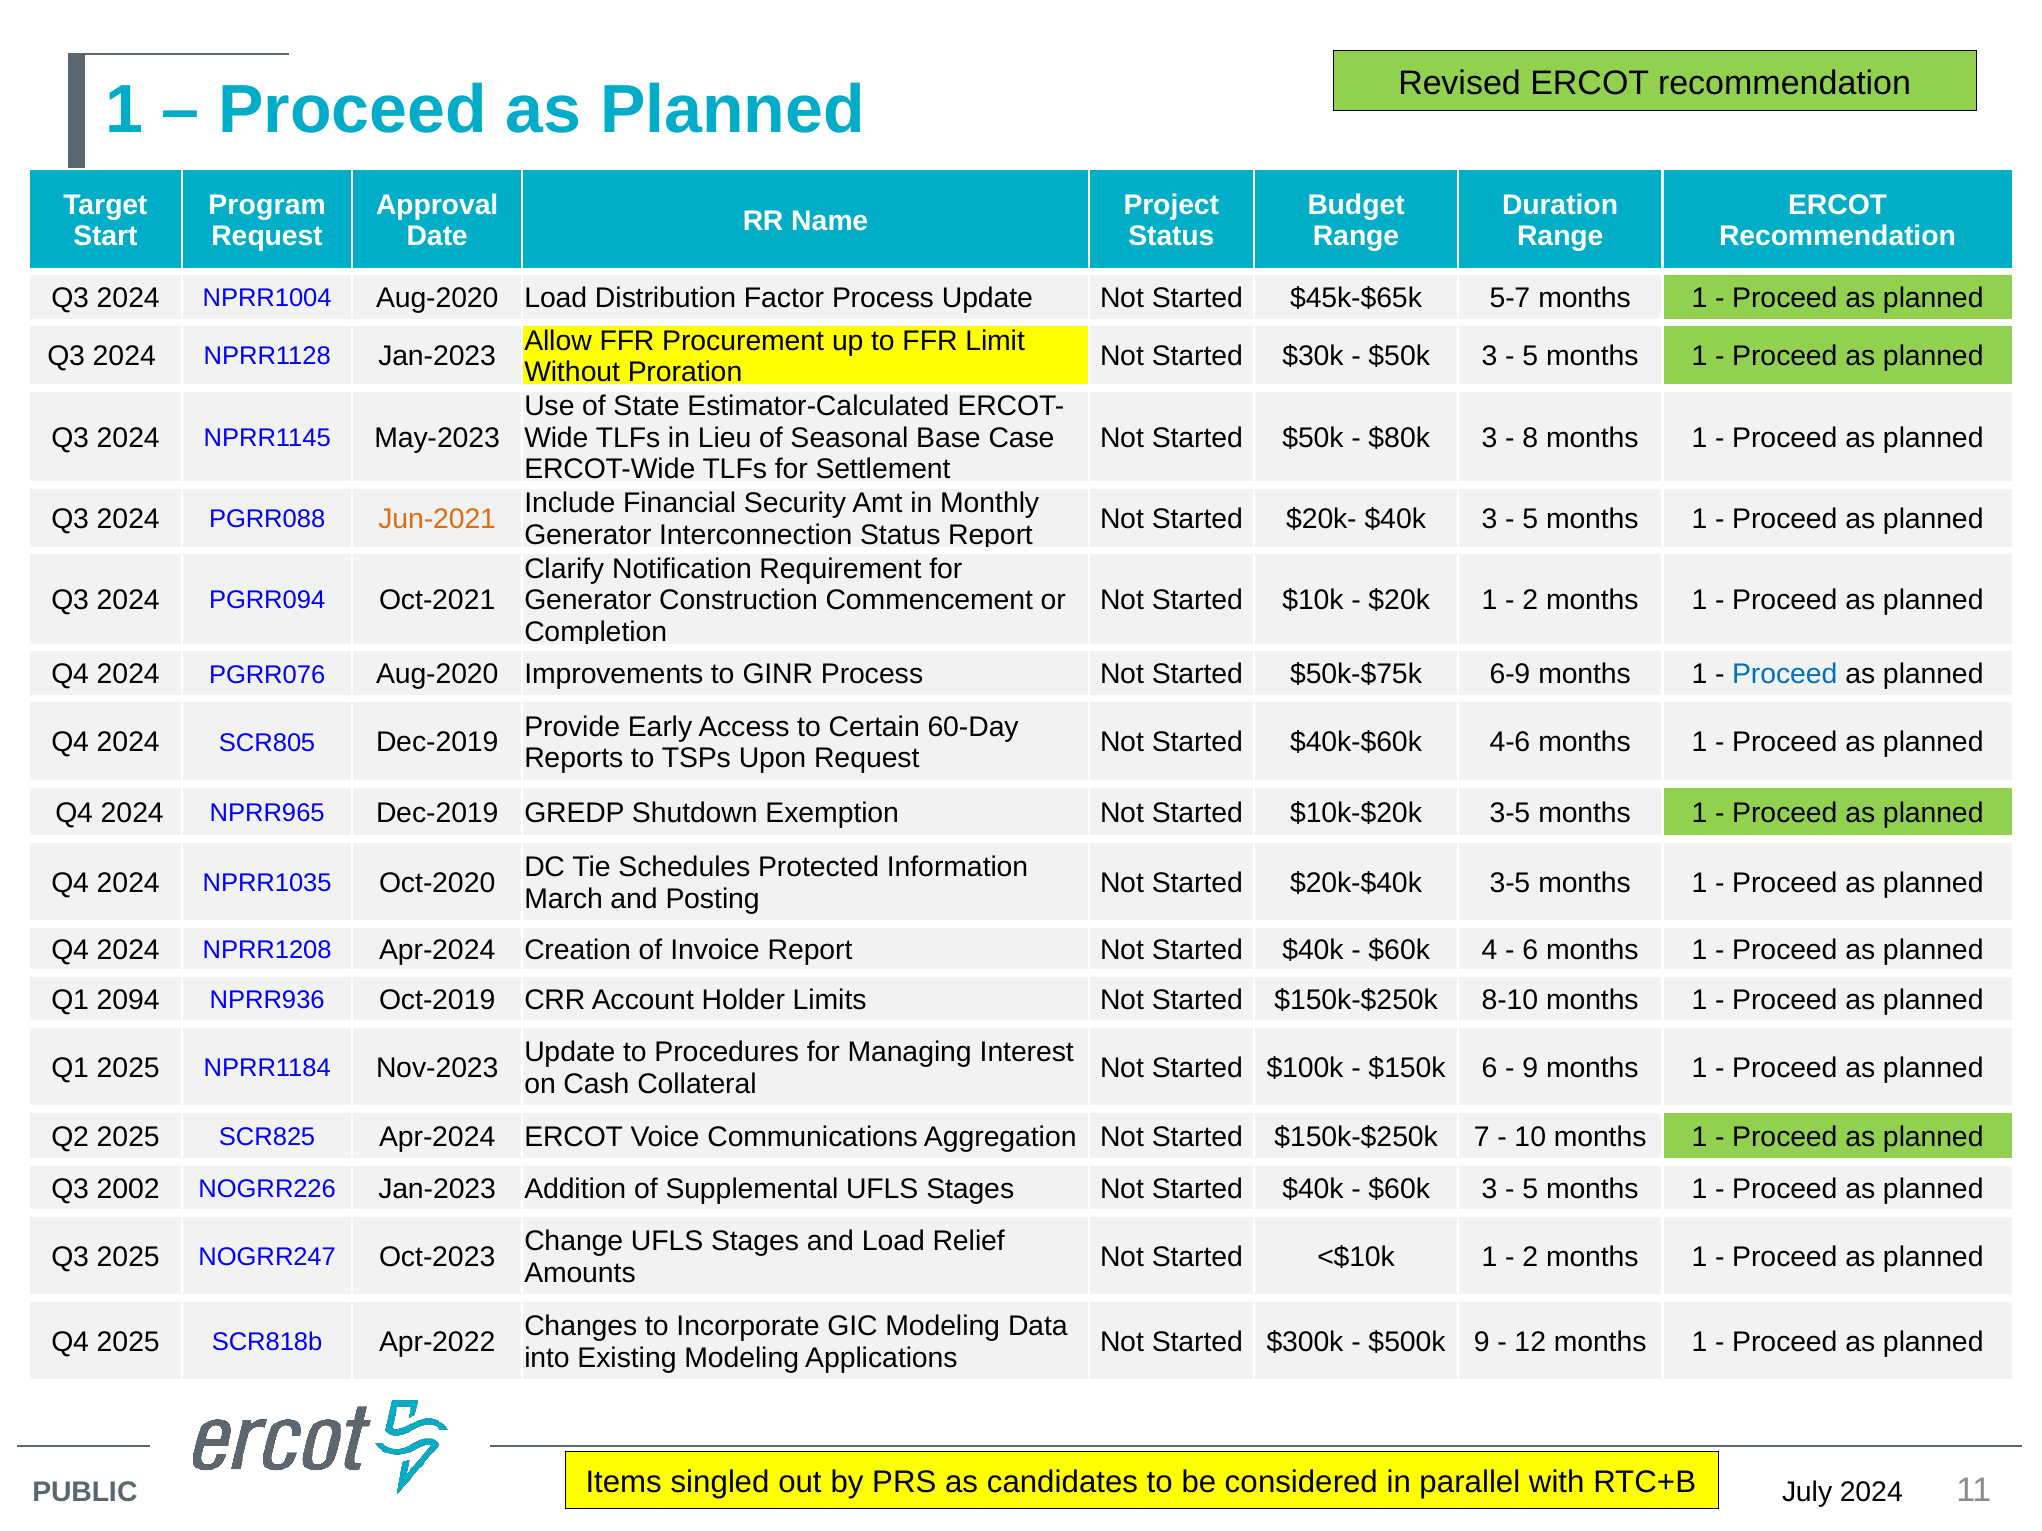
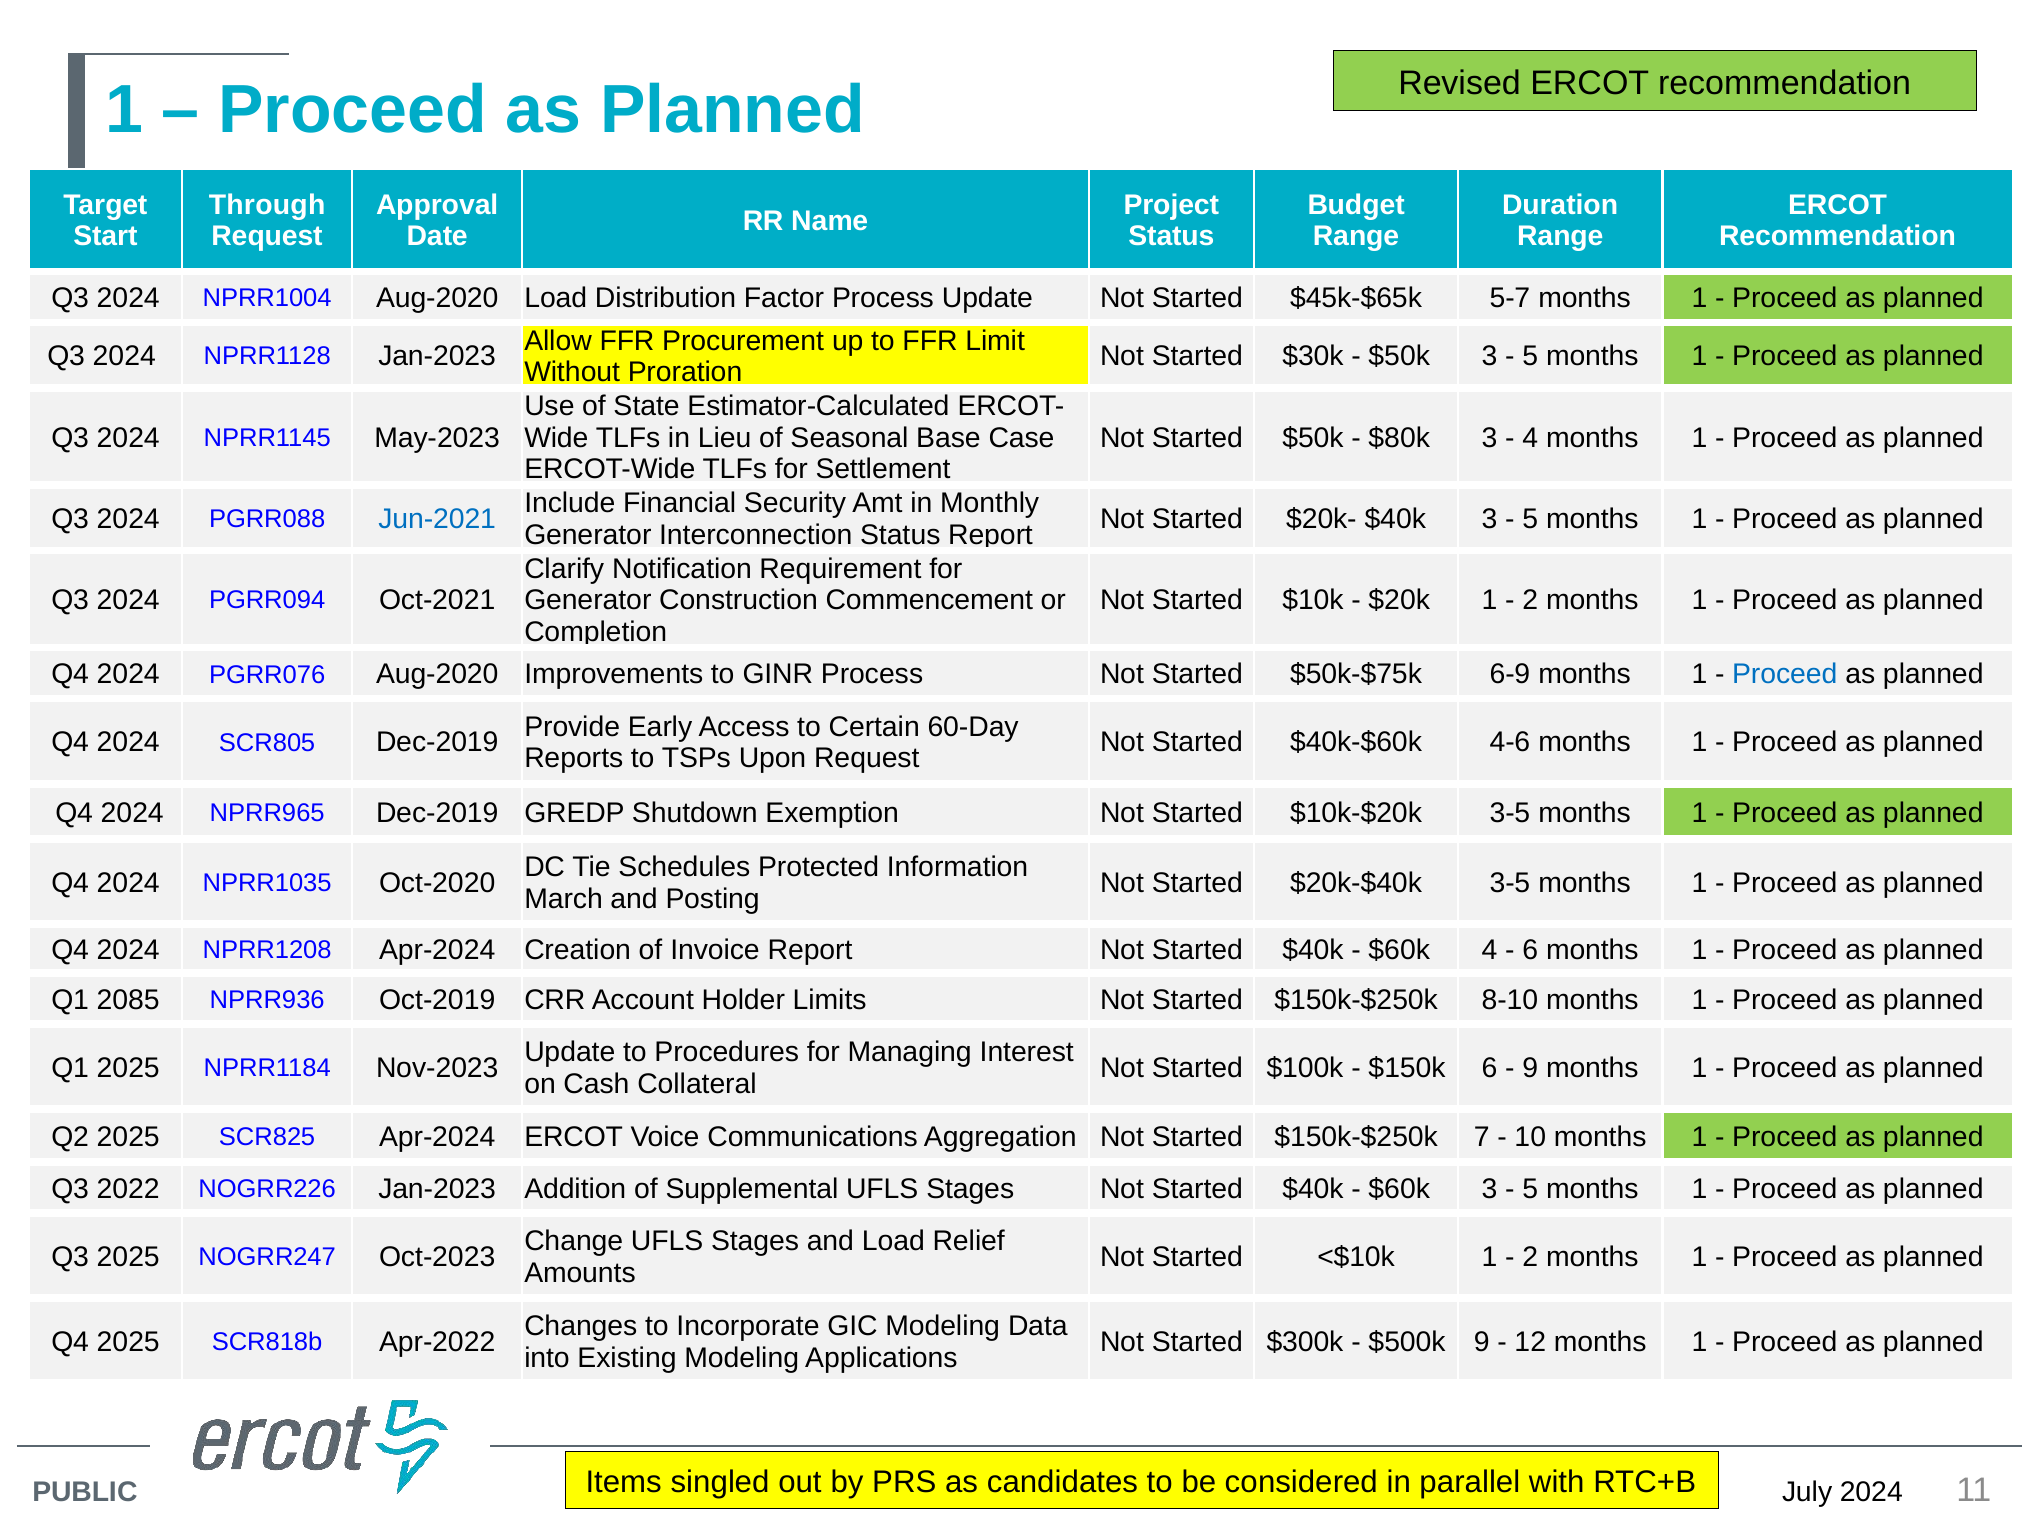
Program: Program -> Through
8 at (1530, 438): 8 -> 4
Jun-2021 colour: orange -> blue
2094: 2094 -> 2085
2002: 2002 -> 2022
